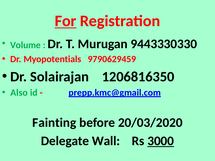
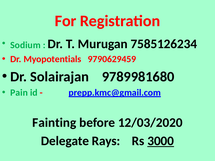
For underline: present -> none
Volume: Volume -> Sodium
9443330330: 9443330330 -> 7585126234
1206816350: 1206816350 -> 9789981680
Also: Also -> Pain
20/03/2020: 20/03/2020 -> 12/03/2020
Wall: Wall -> Rays
